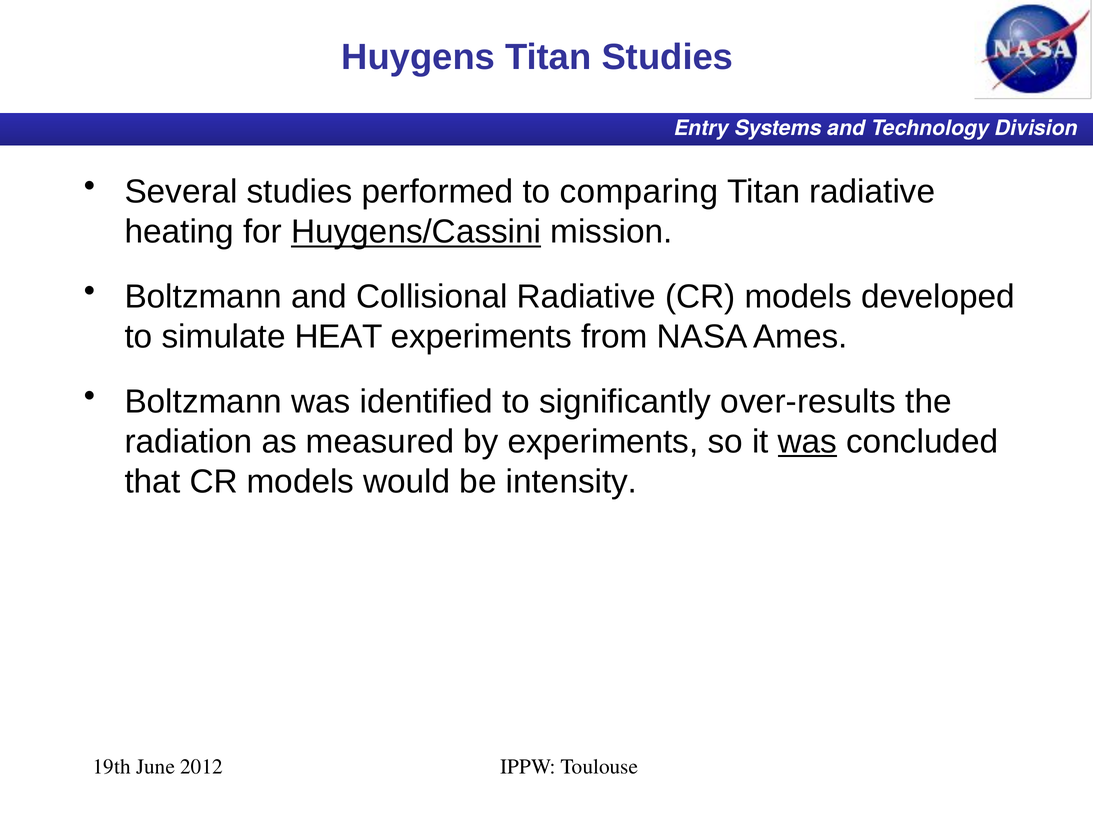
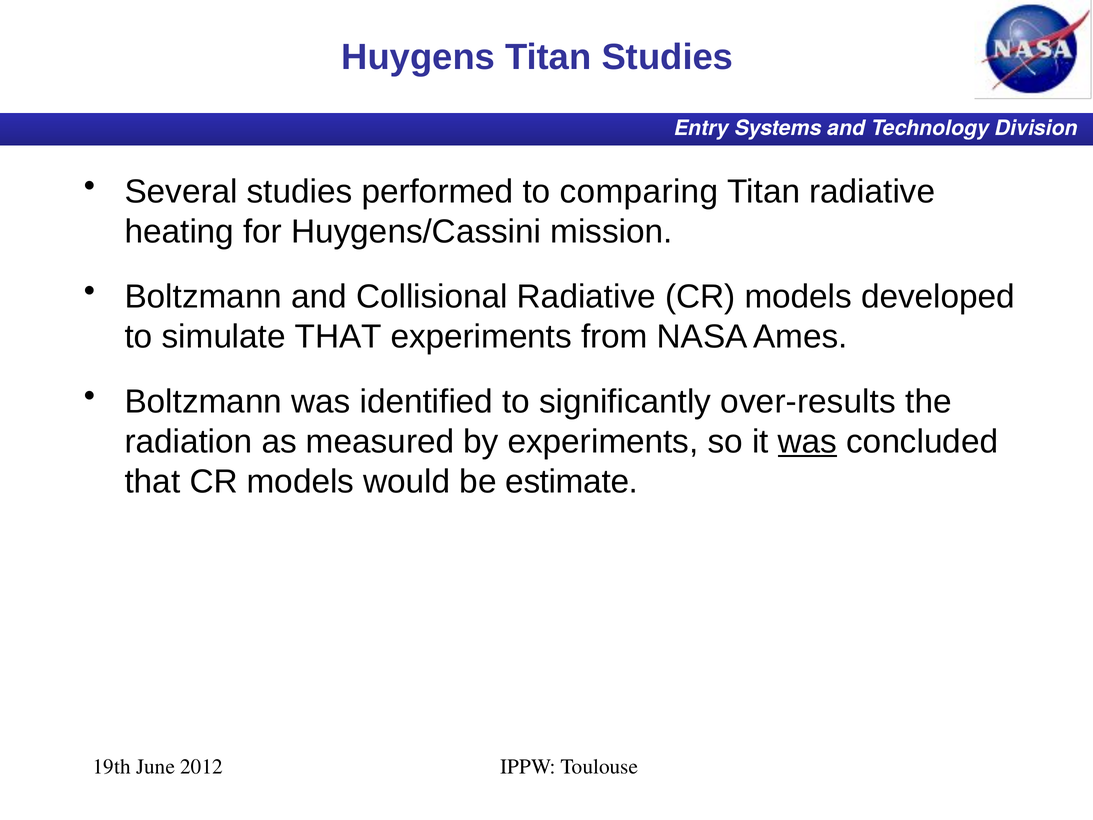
Huygens/Cassini underline: present -> none
simulate HEAT: HEAT -> THAT
intensity: intensity -> estimate
